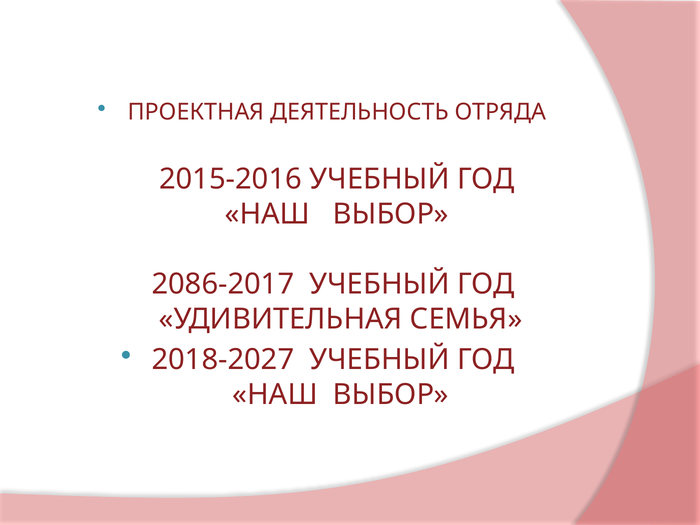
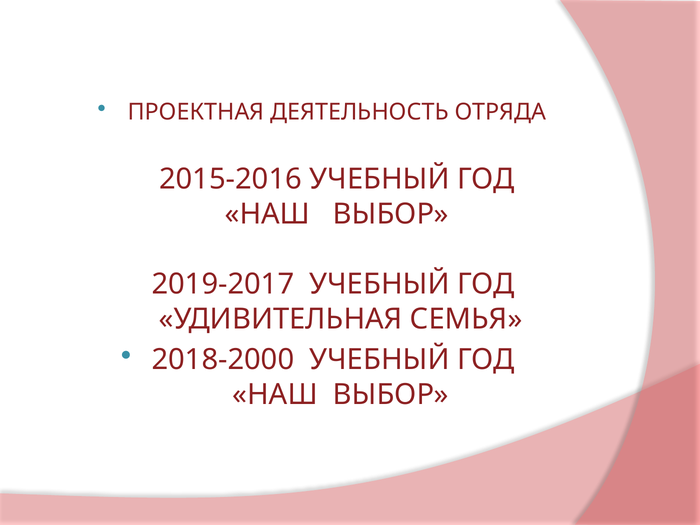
2086-2017: 2086-2017 -> 2019-2017
2018-2027: 2018-2027 -> 2018-2000
